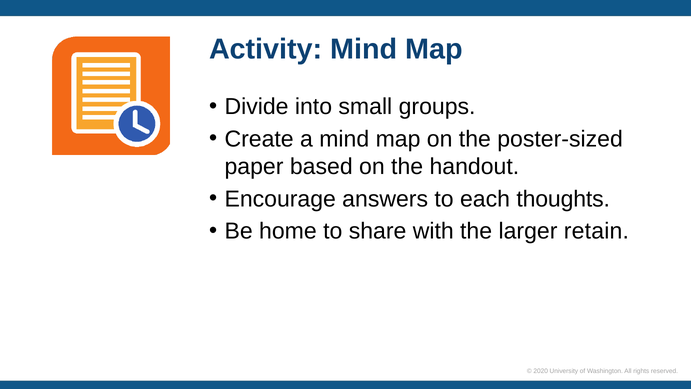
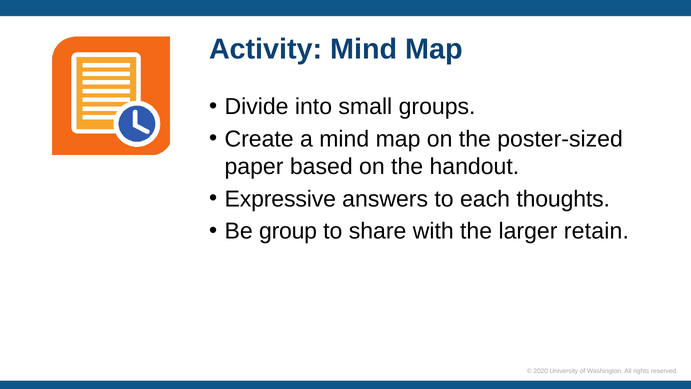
Encourage: Encourage -> Expressive
home: home -> group
